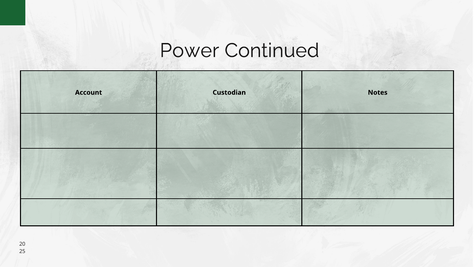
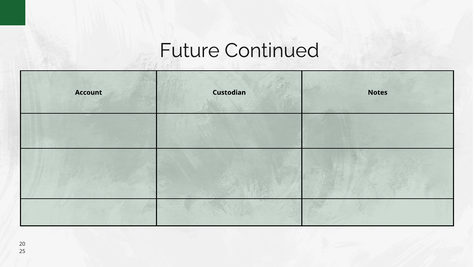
Power: Power -> Future
